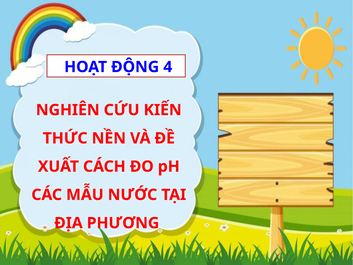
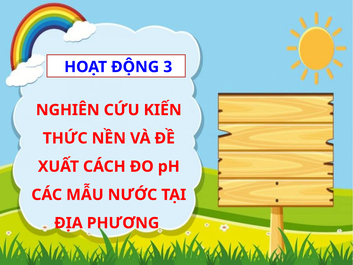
4: 4 -> 3
